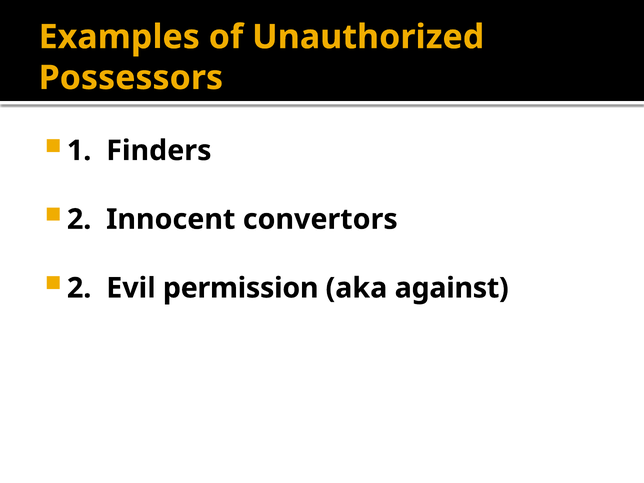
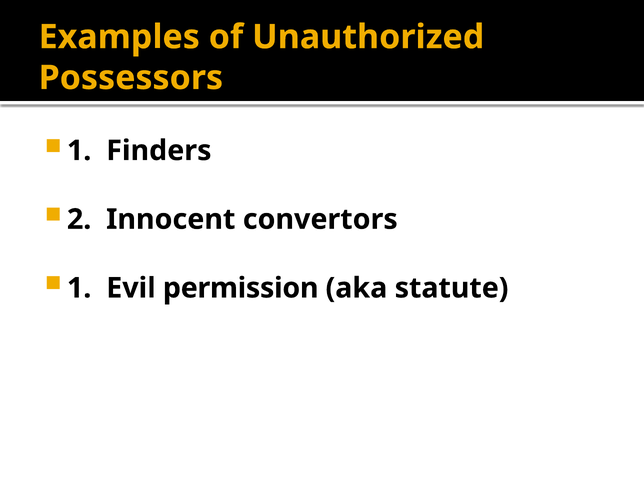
2 at (79, 288): 2 -> 1
against: against -> statute
